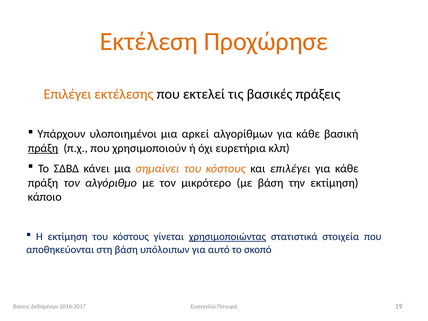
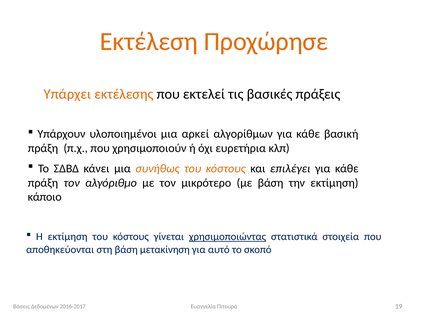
Επιλέγει at (67, 94): Επιλέγει -> Υπάρχει
πράξη at (43, 148) underline: present -> none
σημαίνει: σημαίνει -> συνήθως
υπόλοιπων: υπόλοιπων -> μετακίνηση
